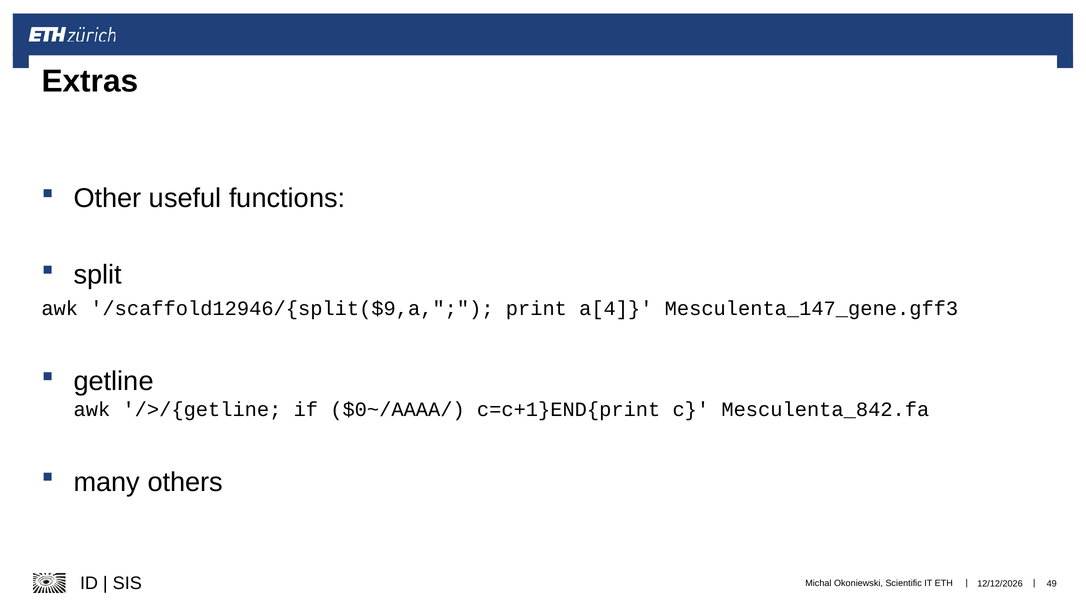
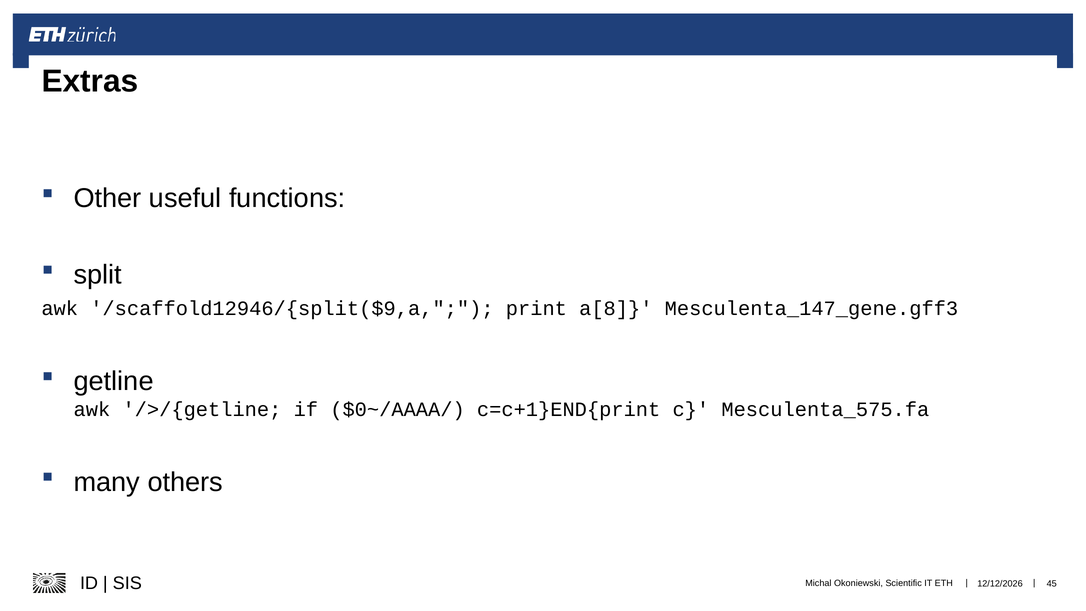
a[4: a[4 -> a[8
Mesculenta_842.fa: Mesculenta_842.fa -> Mesculenta_575.fa
49: 49 -> 45
